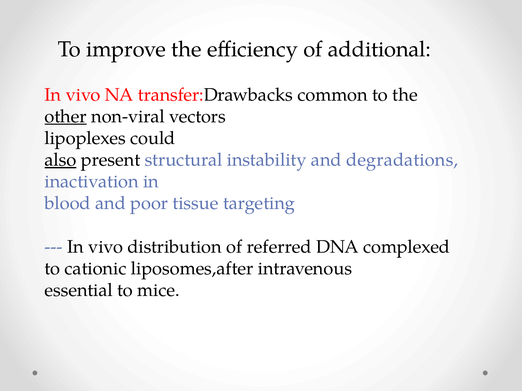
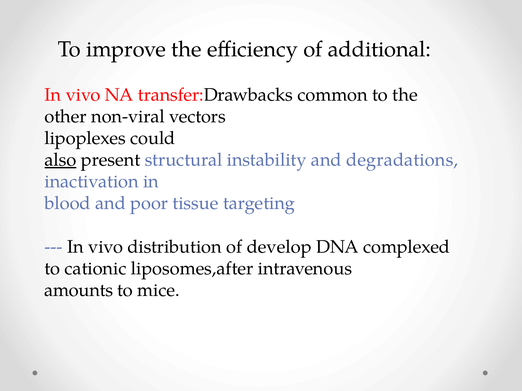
other underline: present -> none
referred: referred -> develop
essential: essential -> amounts
